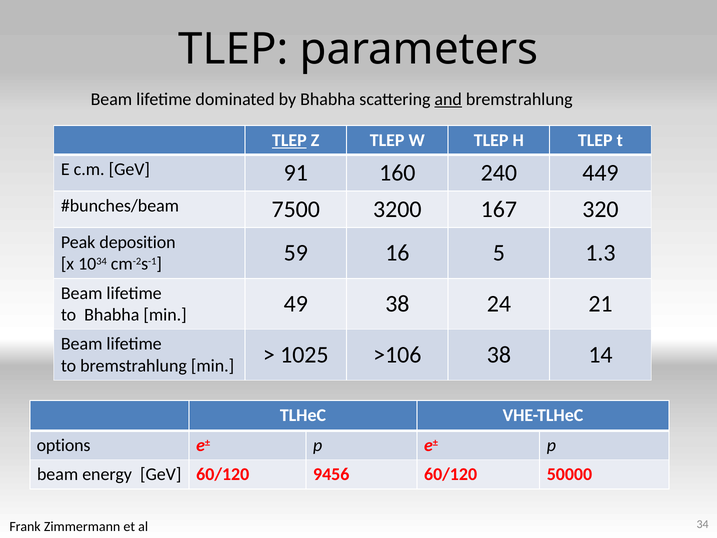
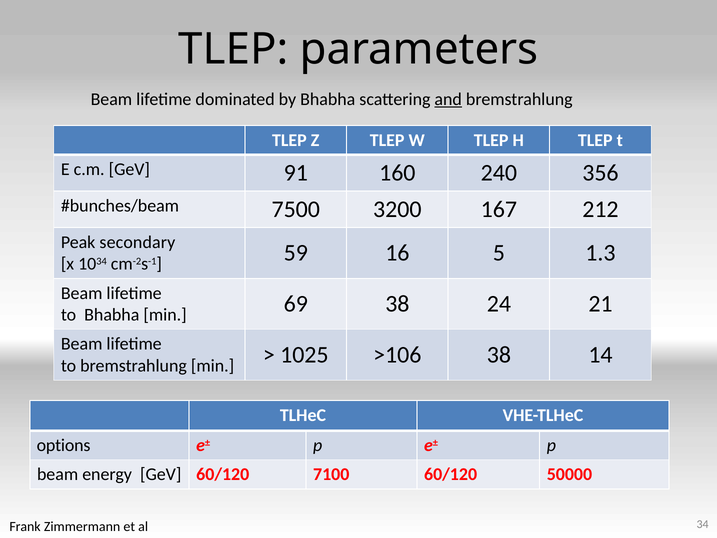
TLEP at (289, 140) underline: present -> none
449: 449 -> 356
320: 320 -> 212
deposition: deposition -> secondary
49: 49 -> 69
9456: 9456 -> 7100
